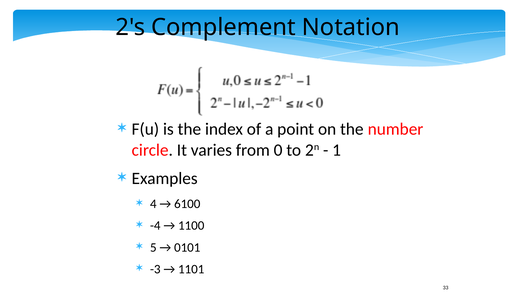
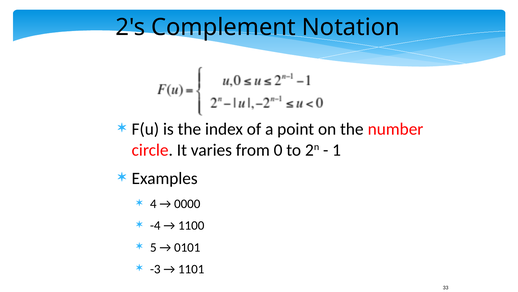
6100: 6100 -> 0000
